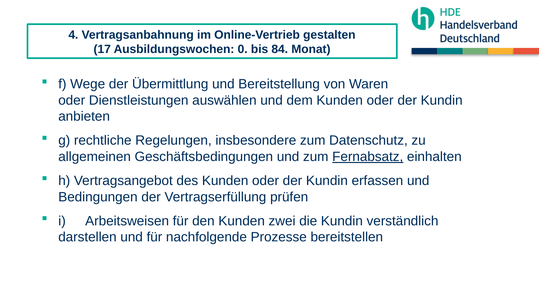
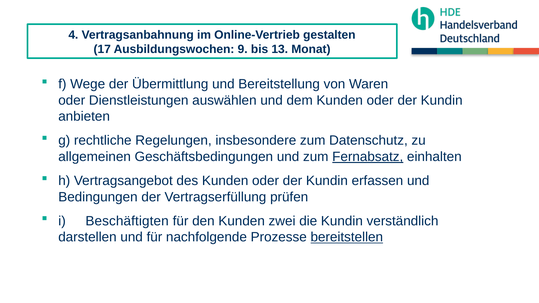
0: 0 -> 9
84: 84 -> 13
Arbeitsweisen: Arbeitsweisen -> Beschäftigten
bereitstellen underline: none -> present
